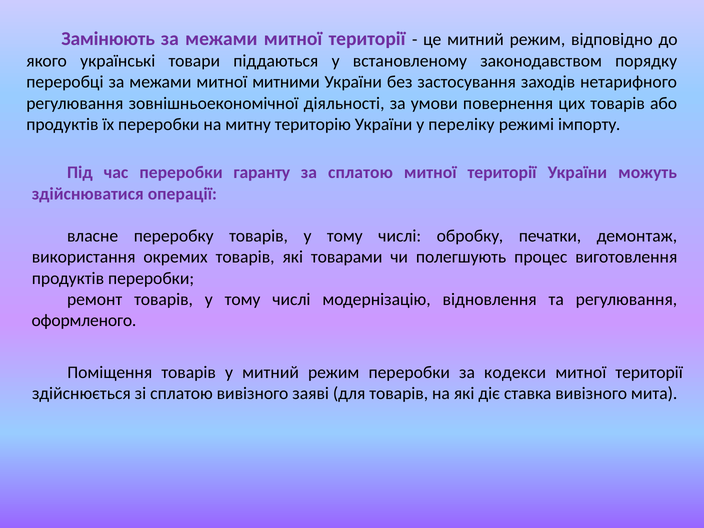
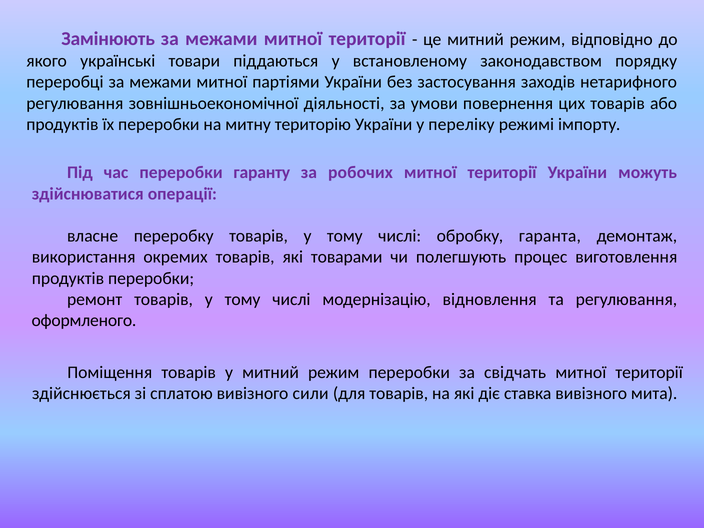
митними: митними -> партіями
за сплатою: сплатою -> робочих
печатки: печатки -> гаранта
кодекси: кодекси -> свідчать
заяві: заяві -> сили
